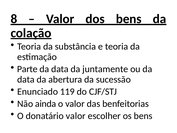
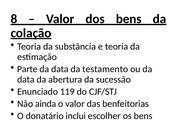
juntamente: juntamente -> testamento
donatário valor: valor -> inclui
